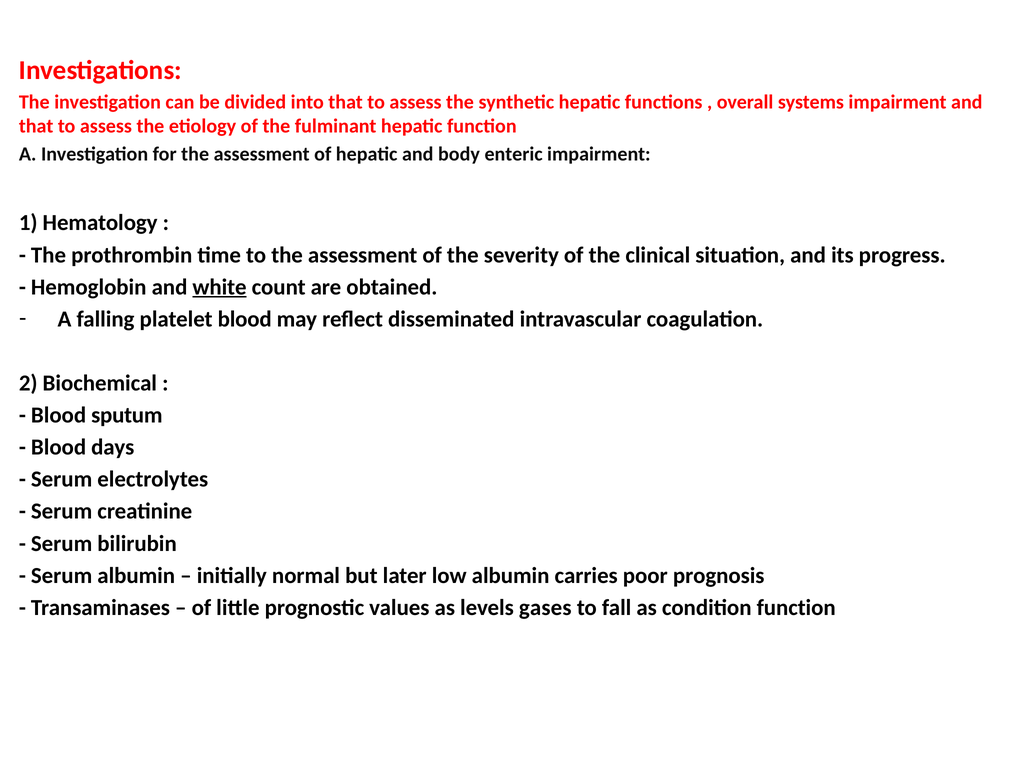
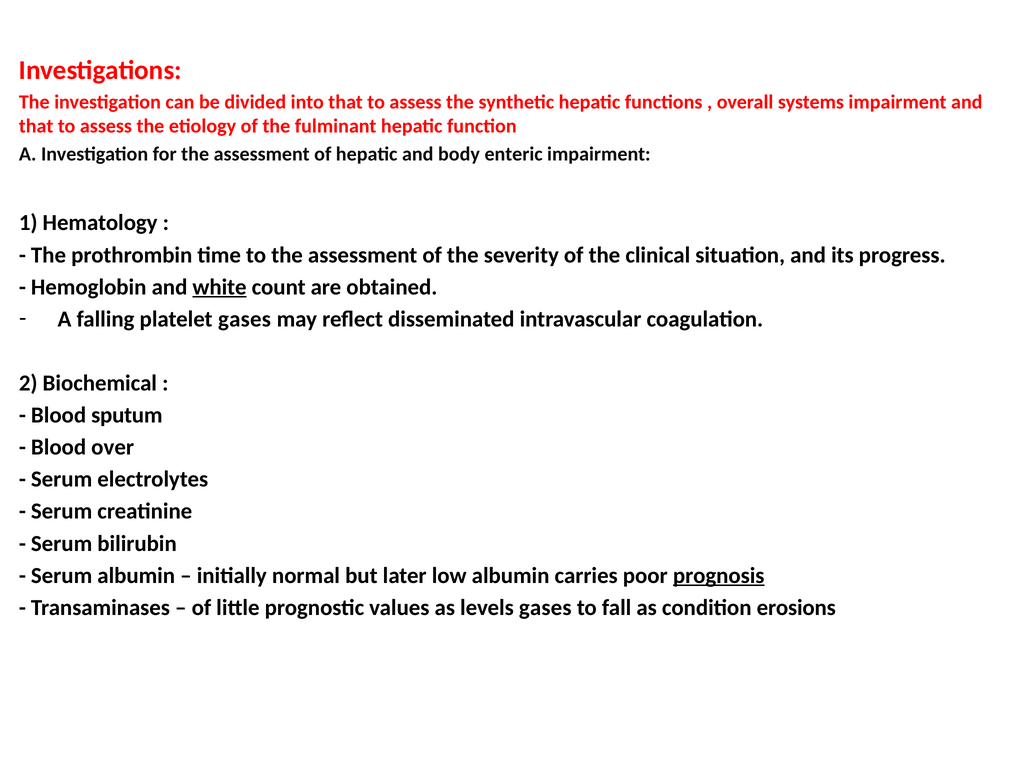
platelet blood: blood -> gases
days: days -> over
prognosis underline: none -> present
condition function: function -> erosions
